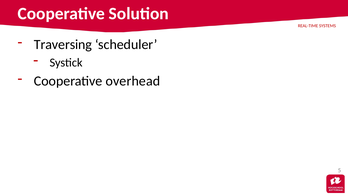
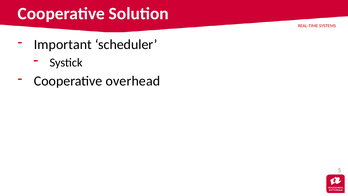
Traversing: Traversing -> Important
